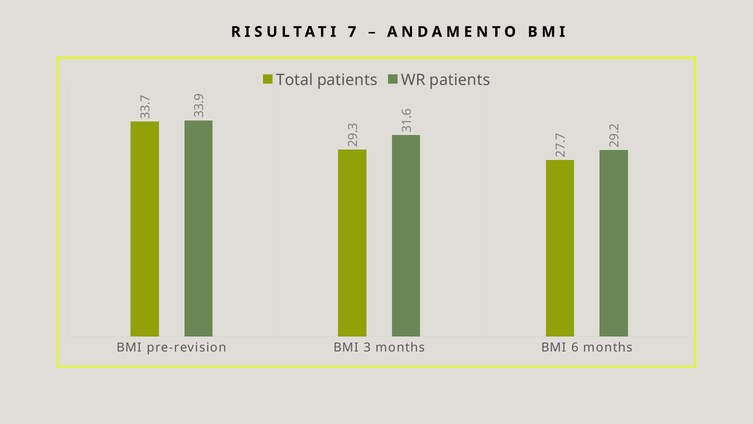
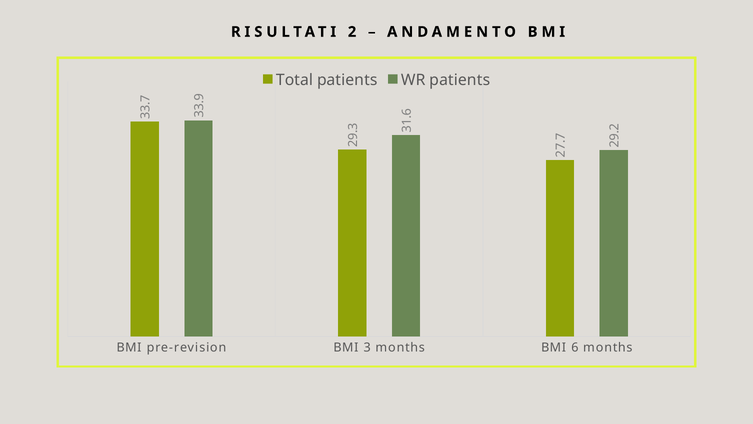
7 at (352, 32): 7 -> 2
